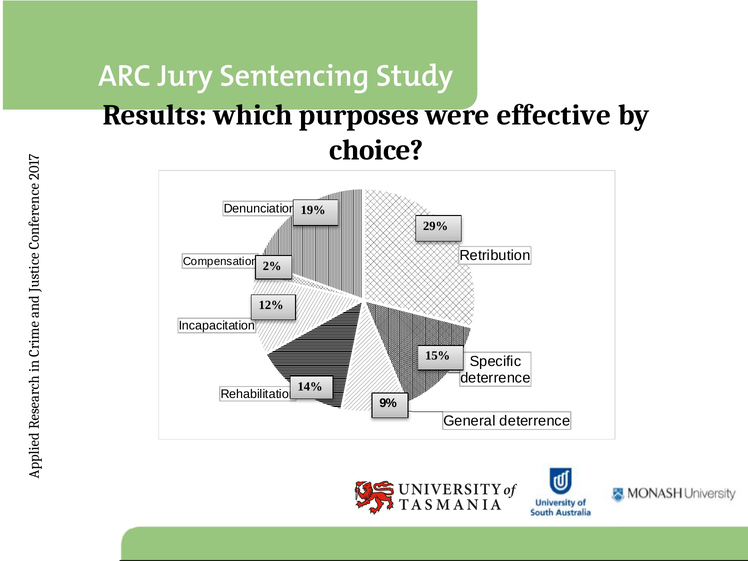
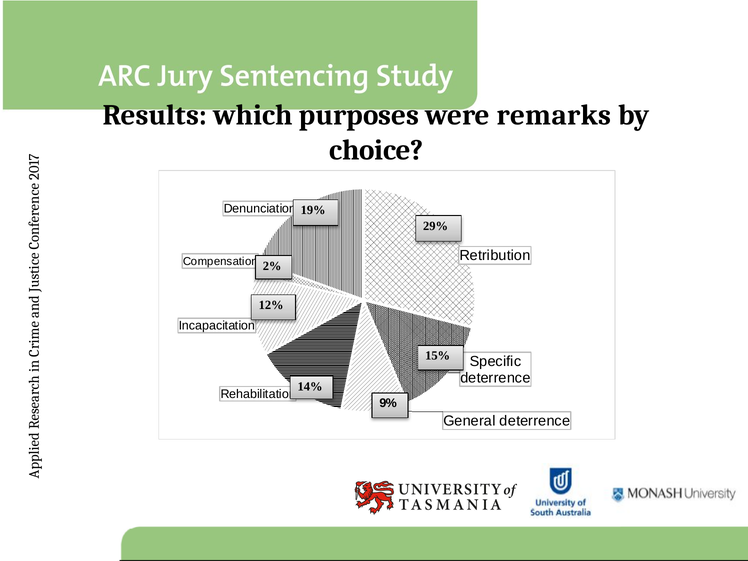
effective: effective -> remarks
